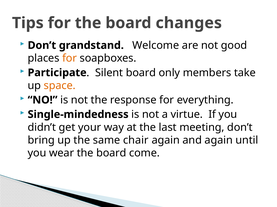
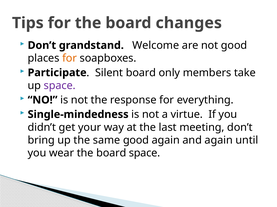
space at (60, 86) colour: orange -> purple
same chair: chair -> good
board come: come -> space
